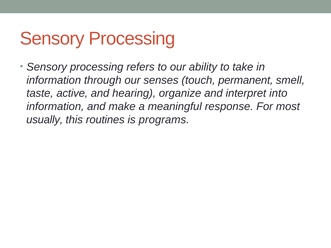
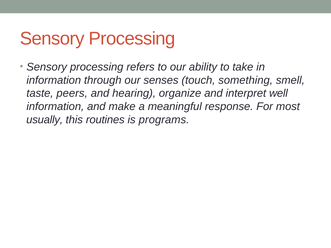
permanent: permanent -> something
active: active -> peers
into: into -> well
